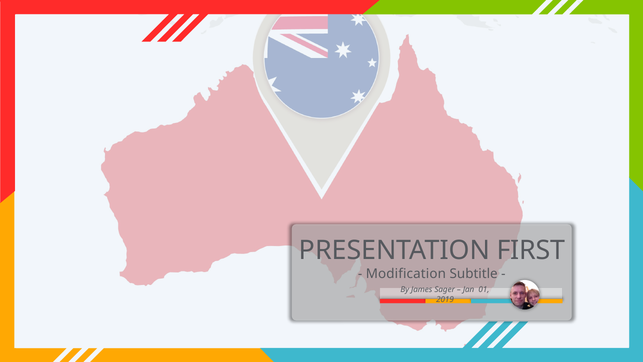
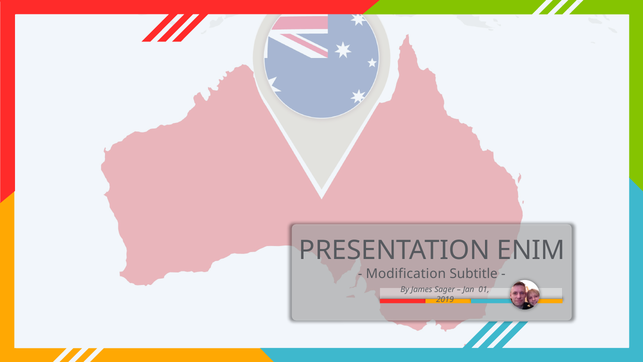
FIRST: FIRST -> ENIM
